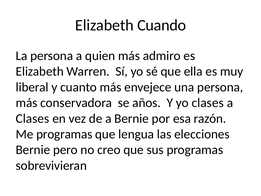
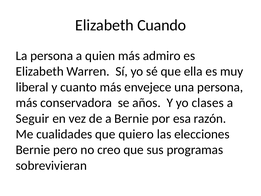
Clases at (33, 118): Clases -> Seguir
Me programas: programas -> cualidades
lengua: lengua -> quiero
